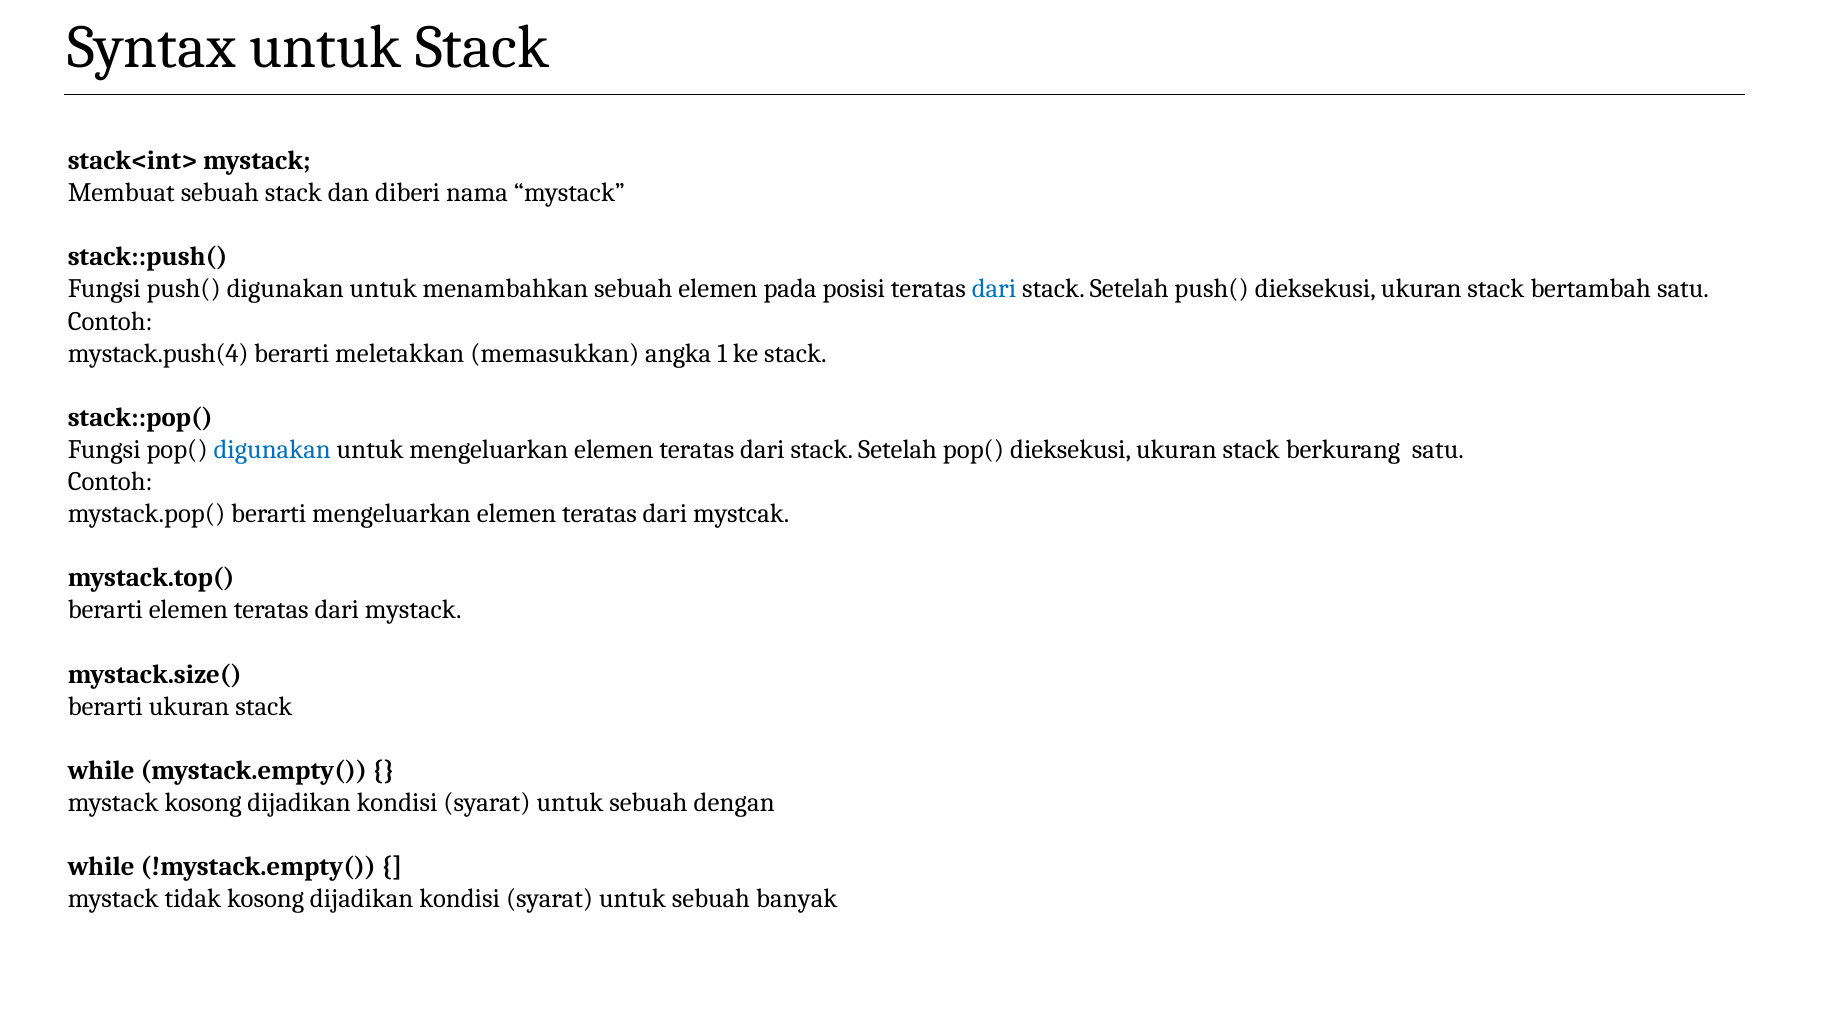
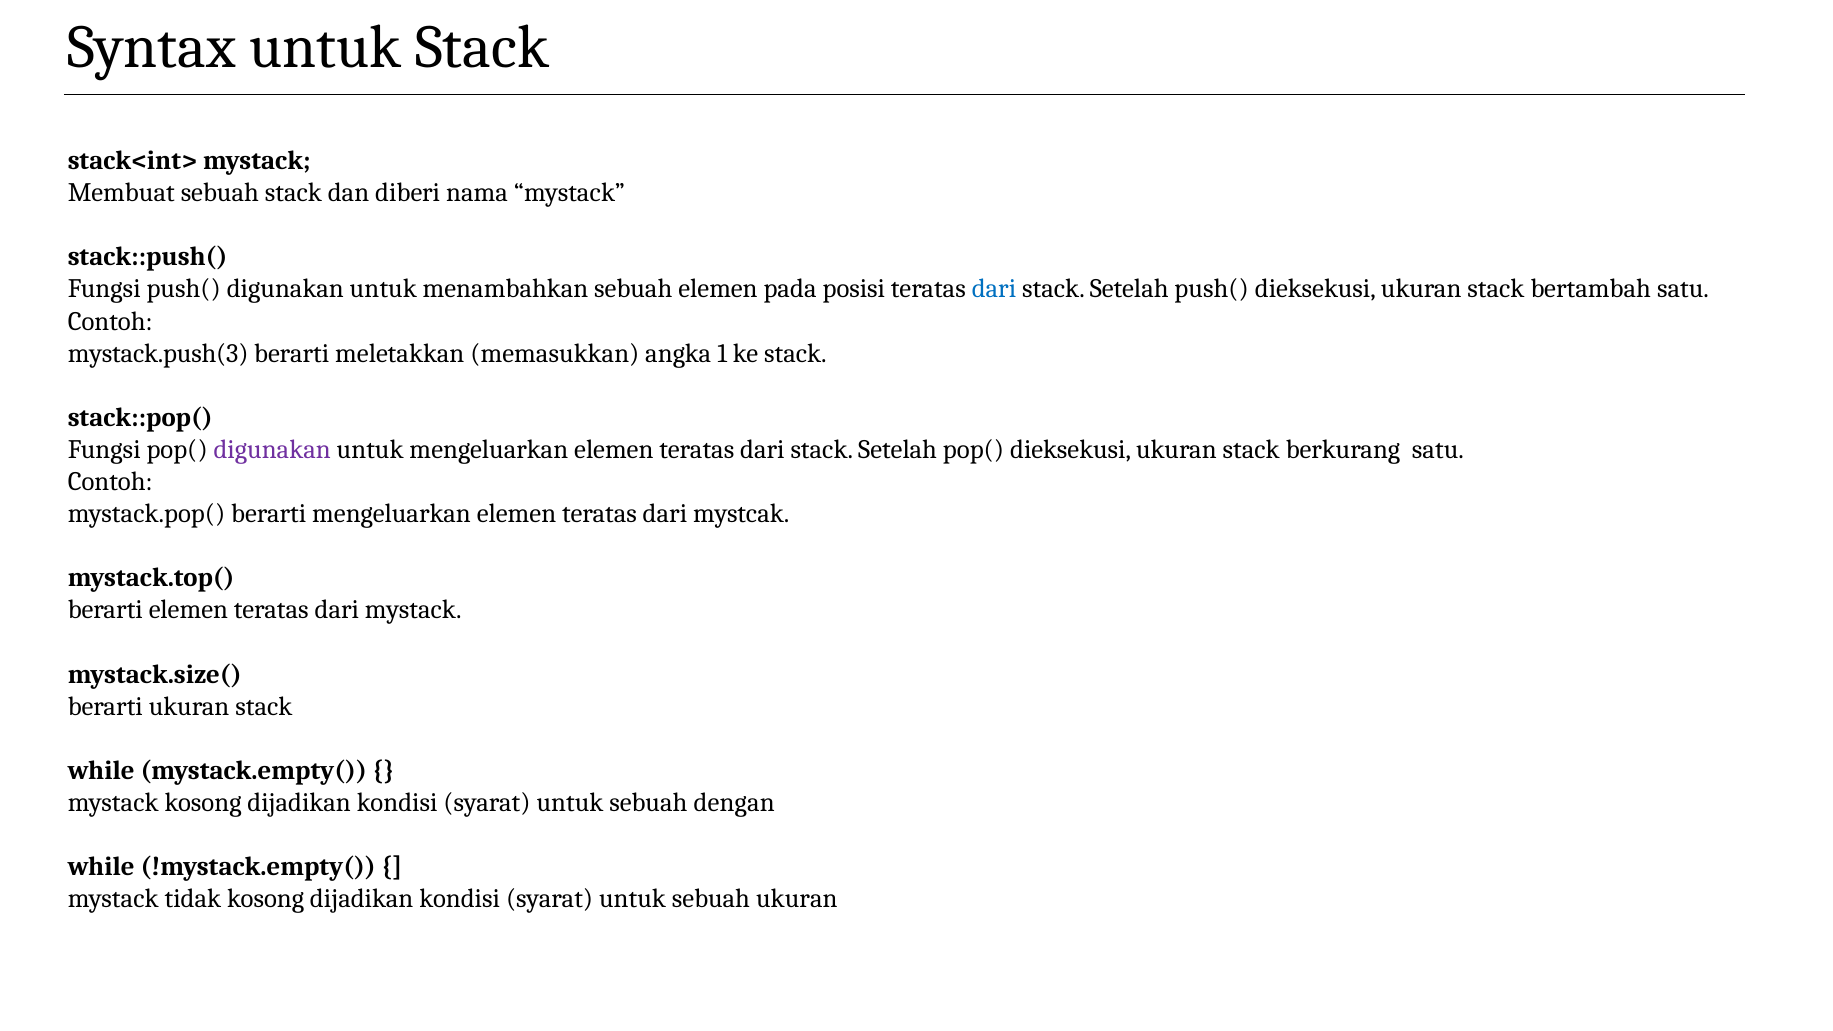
mystack.push(4: mystack.push(4 -> mystack.push(3
digunakan at (272, 450) colour: blue -> purple
sebuah banyak: banyak -> ukuran
